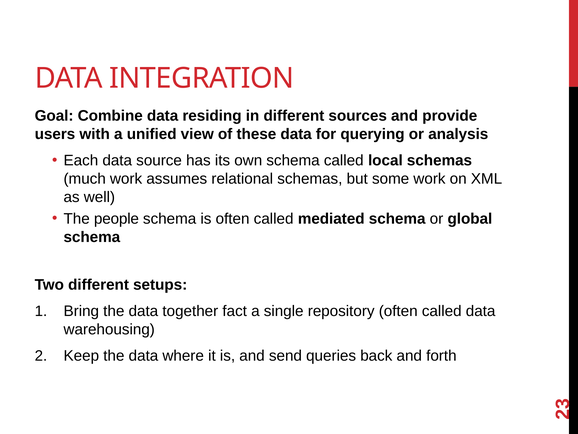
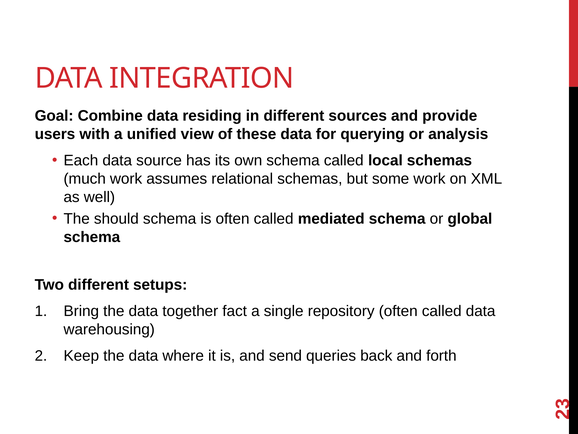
people: people -> should
